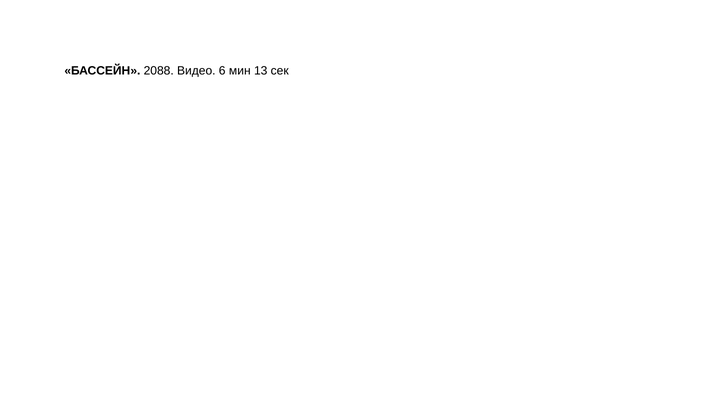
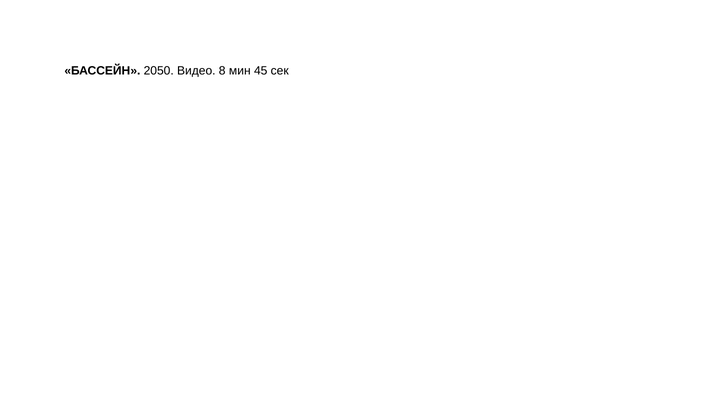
2088: 2088 -> 2050
6: 6 -> 8
13: 13 -> 45
